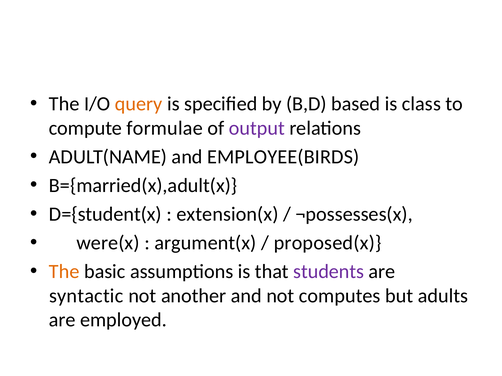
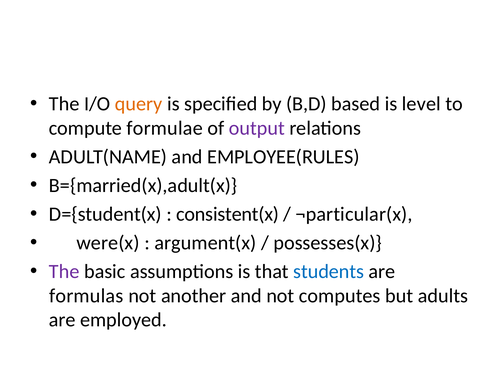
class: class -> level
EMPLOYEE(BIRDS: EMPLOYEE(BIRDS -> EMPLOYEE(RULES
extension(x: extension(x -> consistent(x
¬possesses(x: ¬possesses(x -> ¬particular(x
proposed(x: proposed(x -> possesses(x
The at (64, 272) colour: orange -> purple
students colour: purple -> blue
syntactic: syntactic -> formulas
